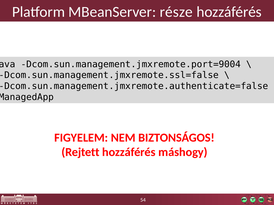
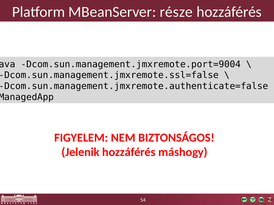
Rejtett: Rejtett -> Jelenik
